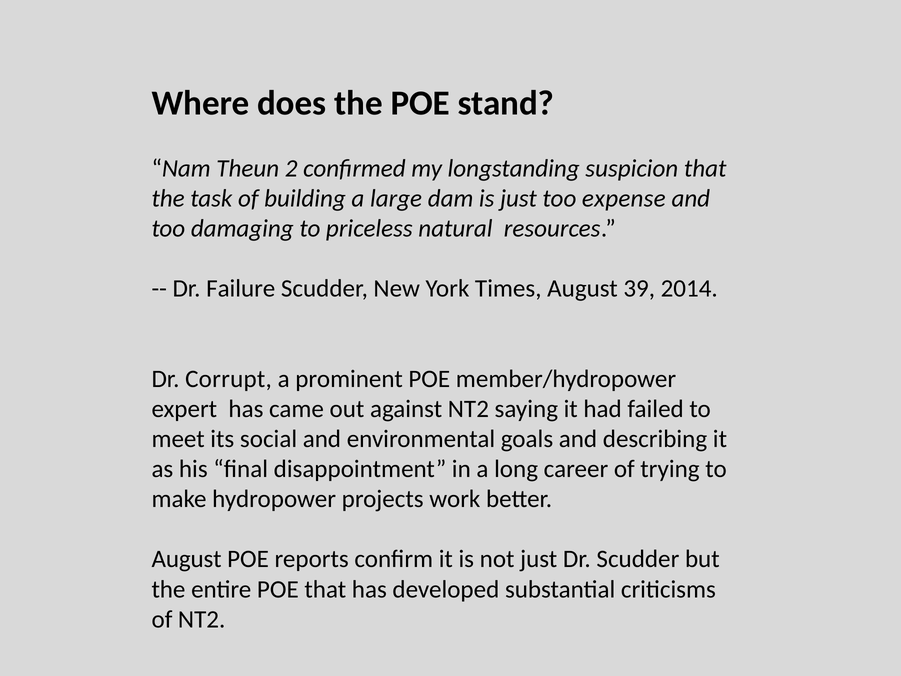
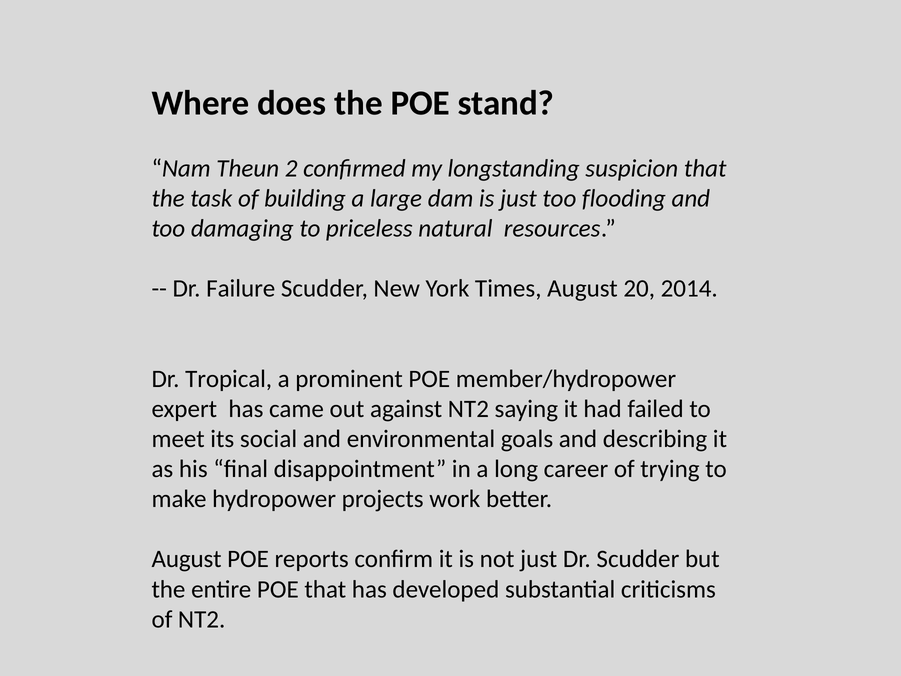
expense: expense -> flooding
39: 39 -> 20
Corrupt: Corrupt -> Tropical
